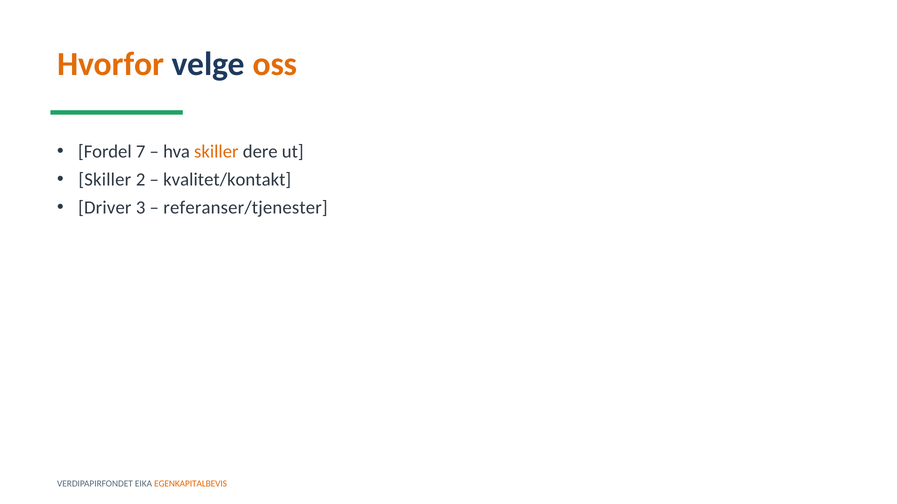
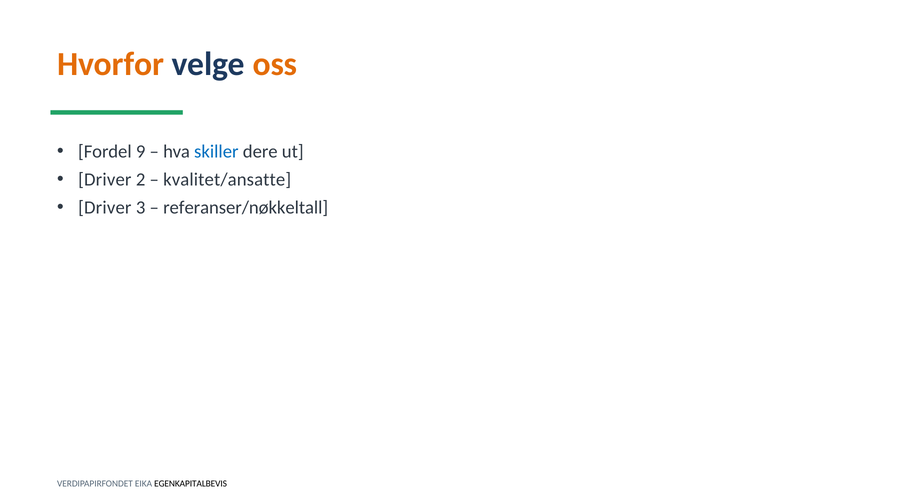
7: 7 -> 9
skiller at (216, 152) colour: orange -> blue
Skiller at (105, 180): Skiller -> Driver
kvalitet/kontakt: kvalitet/kontakt -> kvalitet/ansatte
referanser/tjenester: referanser/tjenester -> referanser/nøkkeltall
EGENKAPITALBEVIS colour: orange -> black
